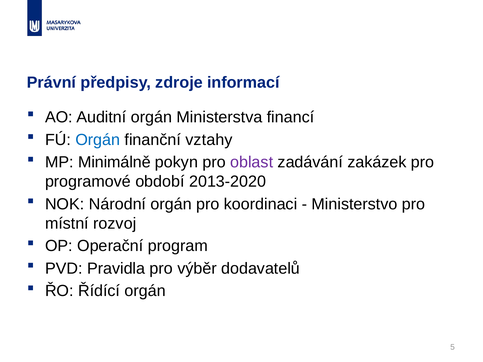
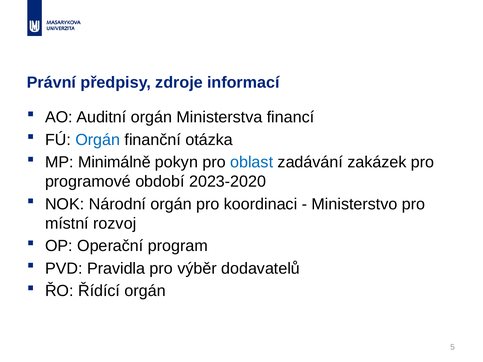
vztahy: vztahy -> otázka
oblast colour: purple -> blue
2013-2020: 2013-2020 -> 2023-2020
